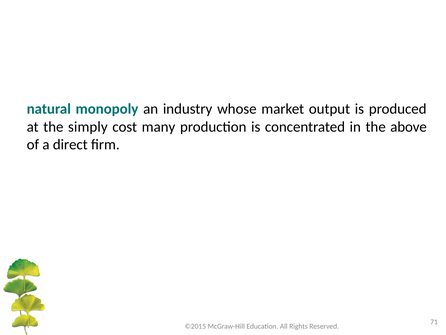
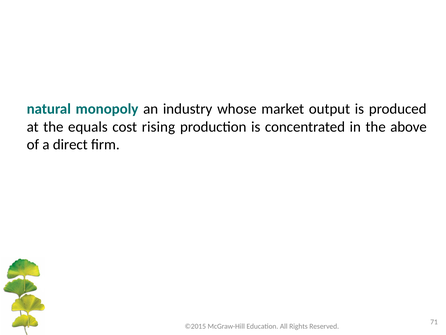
simply: simply -> equals
many: many -> rising
